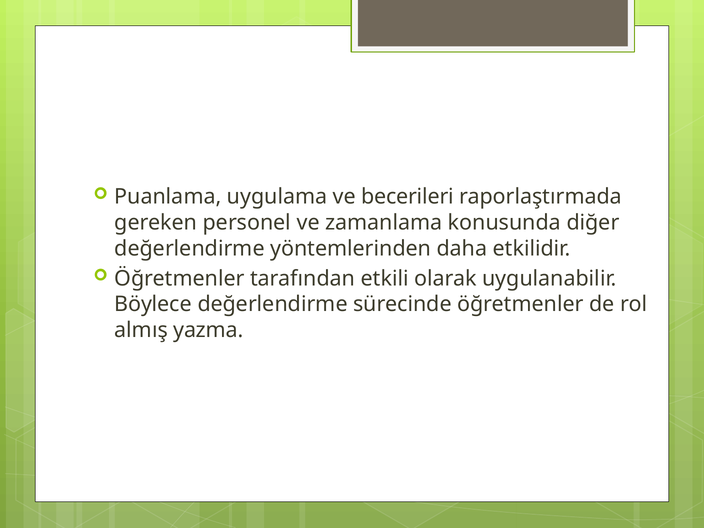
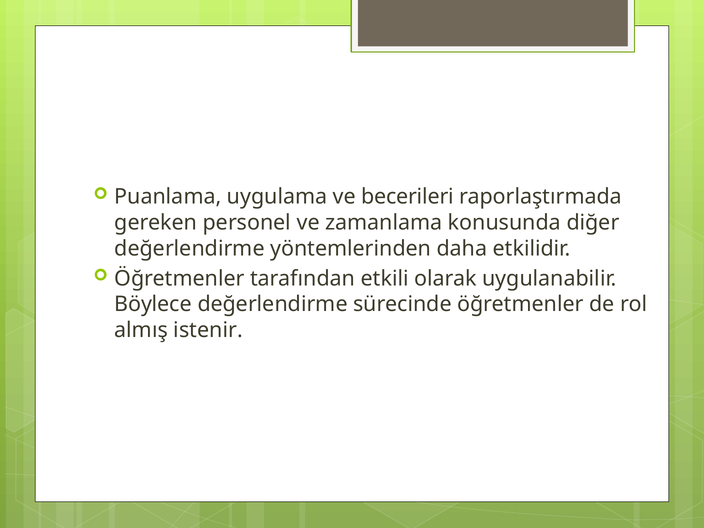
yazma: yazma -> istenir
